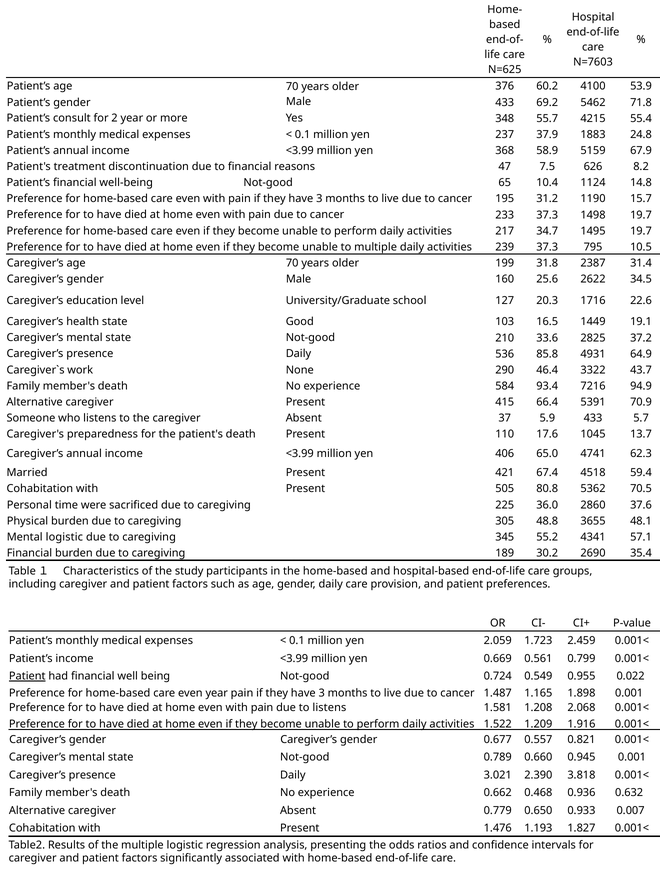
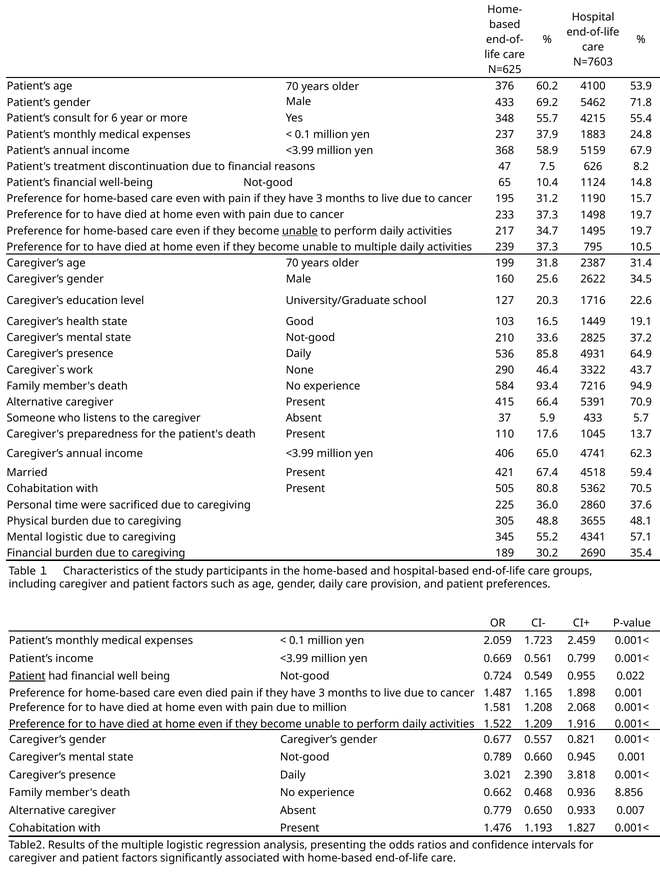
2: 2 -> 6
unable at (300, 231) underline: none -> present
even year: year -> died
to listens: listens -> million
0.632: 0.632 -> 8.856
